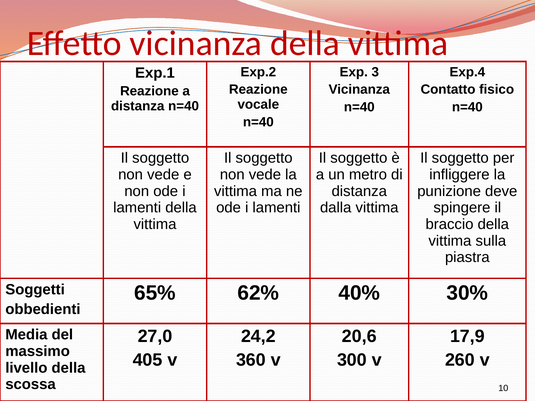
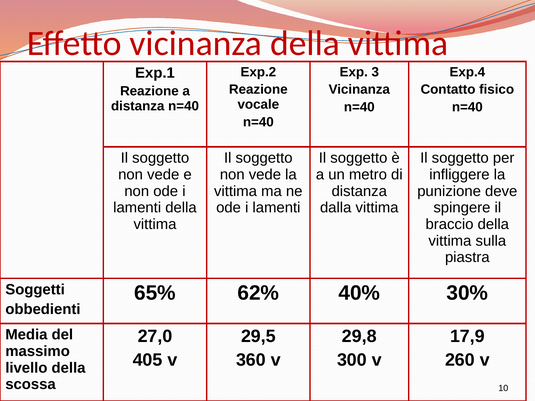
24,2: 24,2 -> 29,5
20,6: 20,6 -> 29,8
